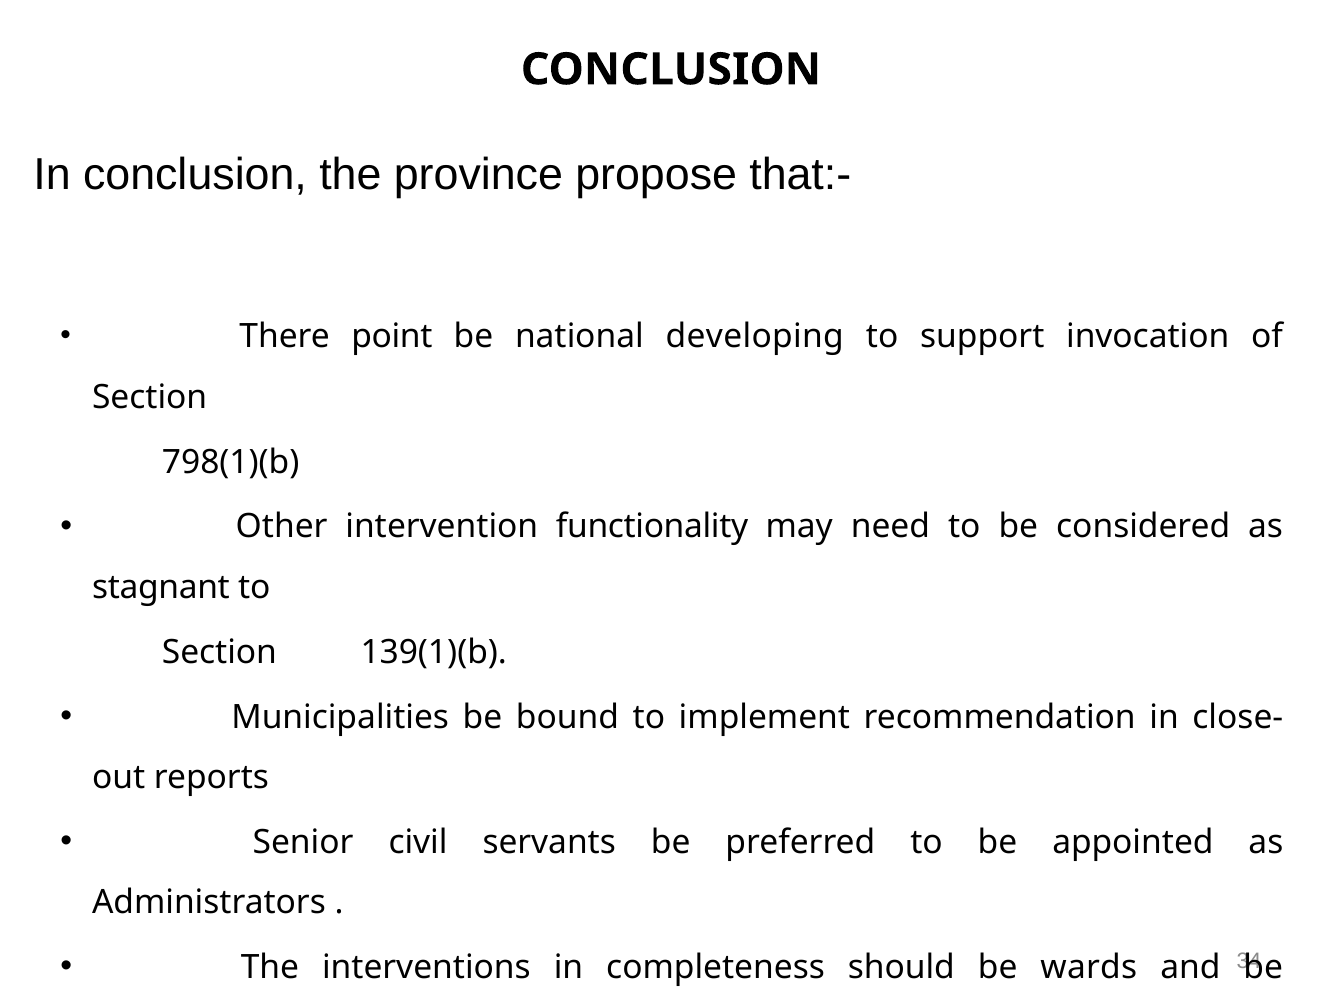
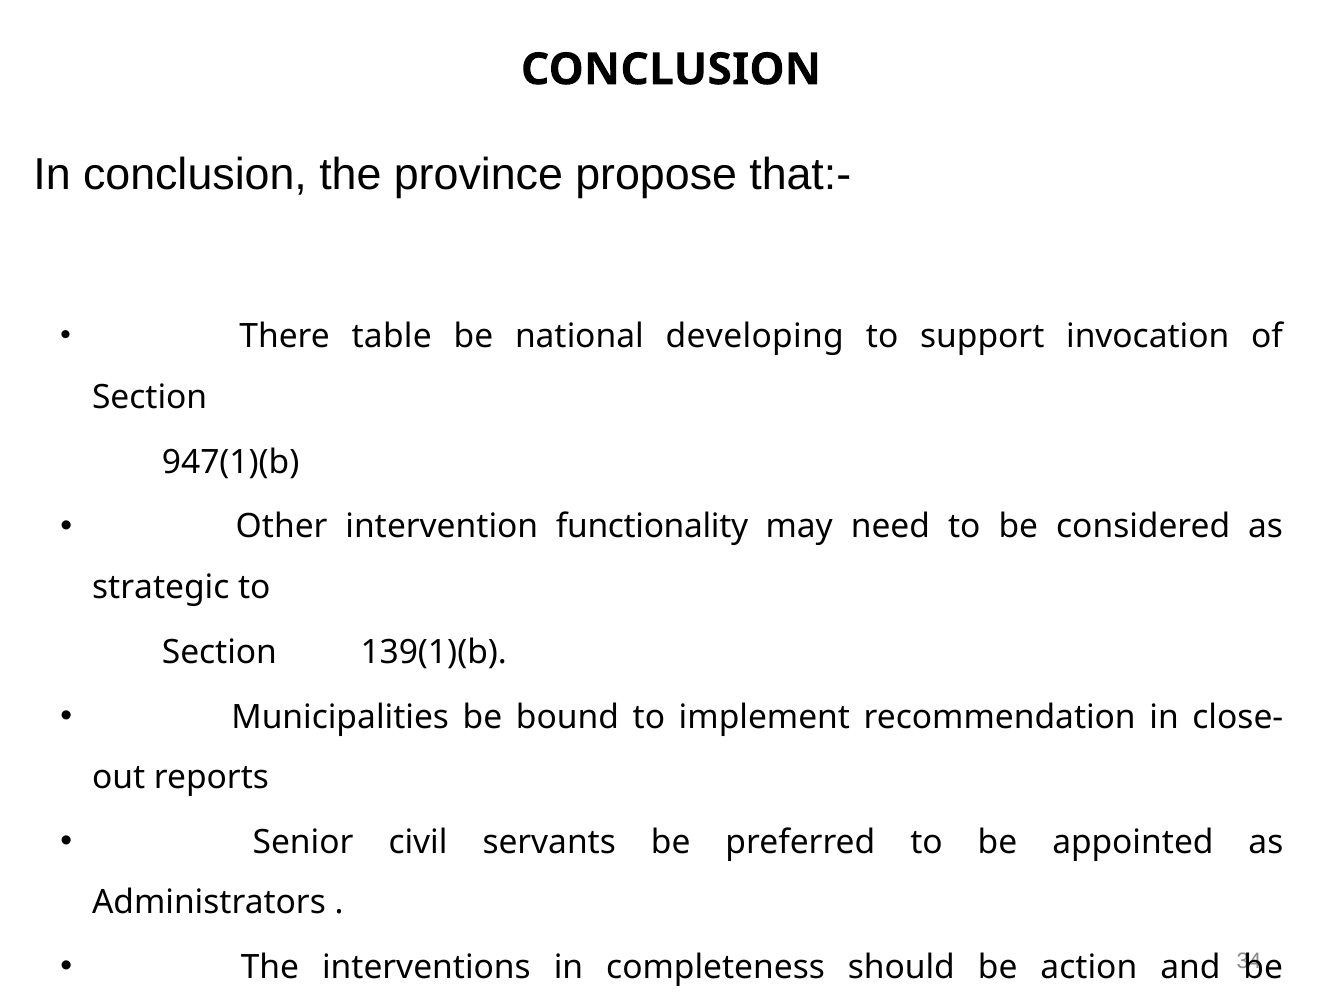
point: point -> table
798(1)(b: 798(1)(b -> 947(1)(b
stagnant: stagnant -> strategic
wards: wards -> action
